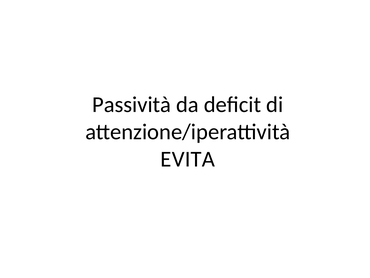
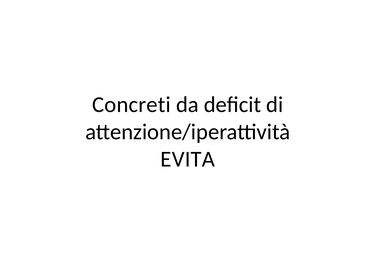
Passività: Passività -> Concreti
